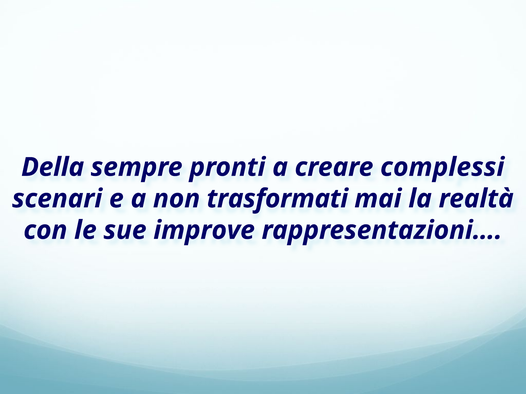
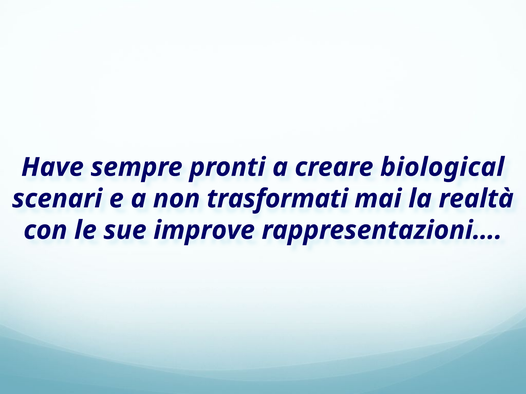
Della: Della -> Have
complessi: complessi -> biological
